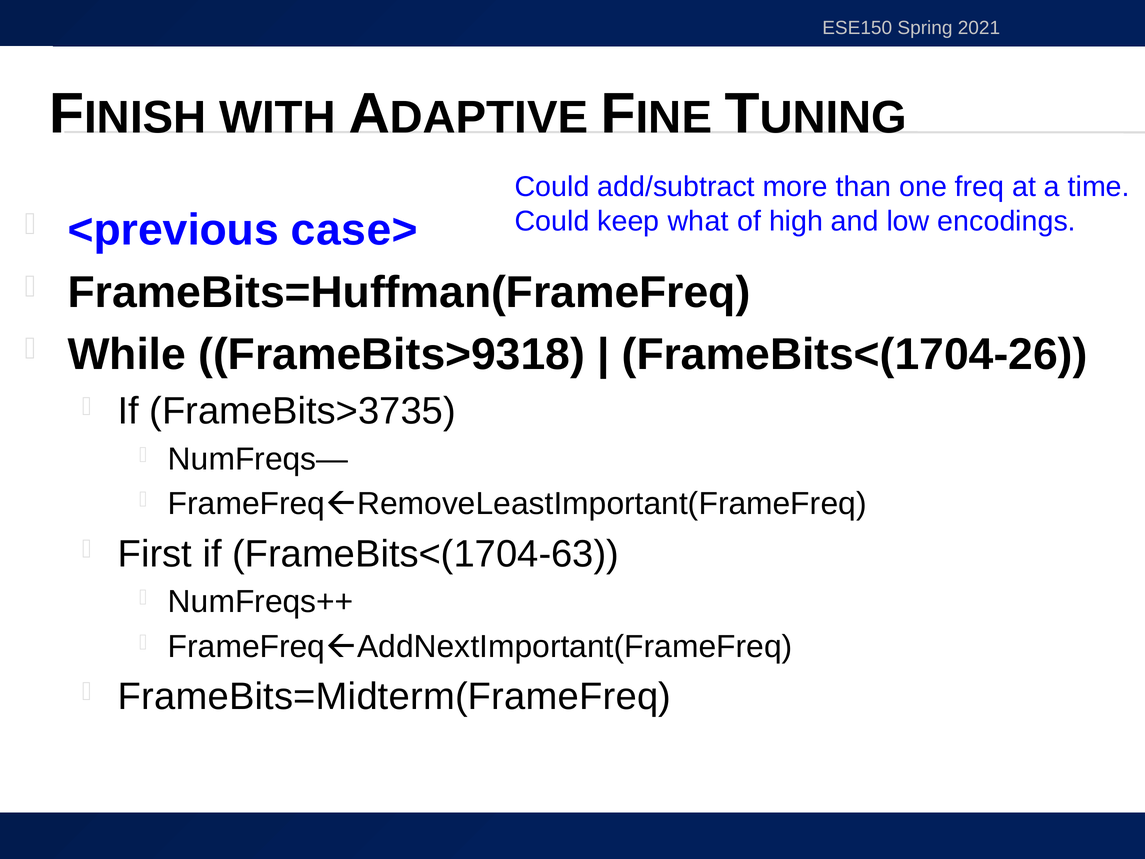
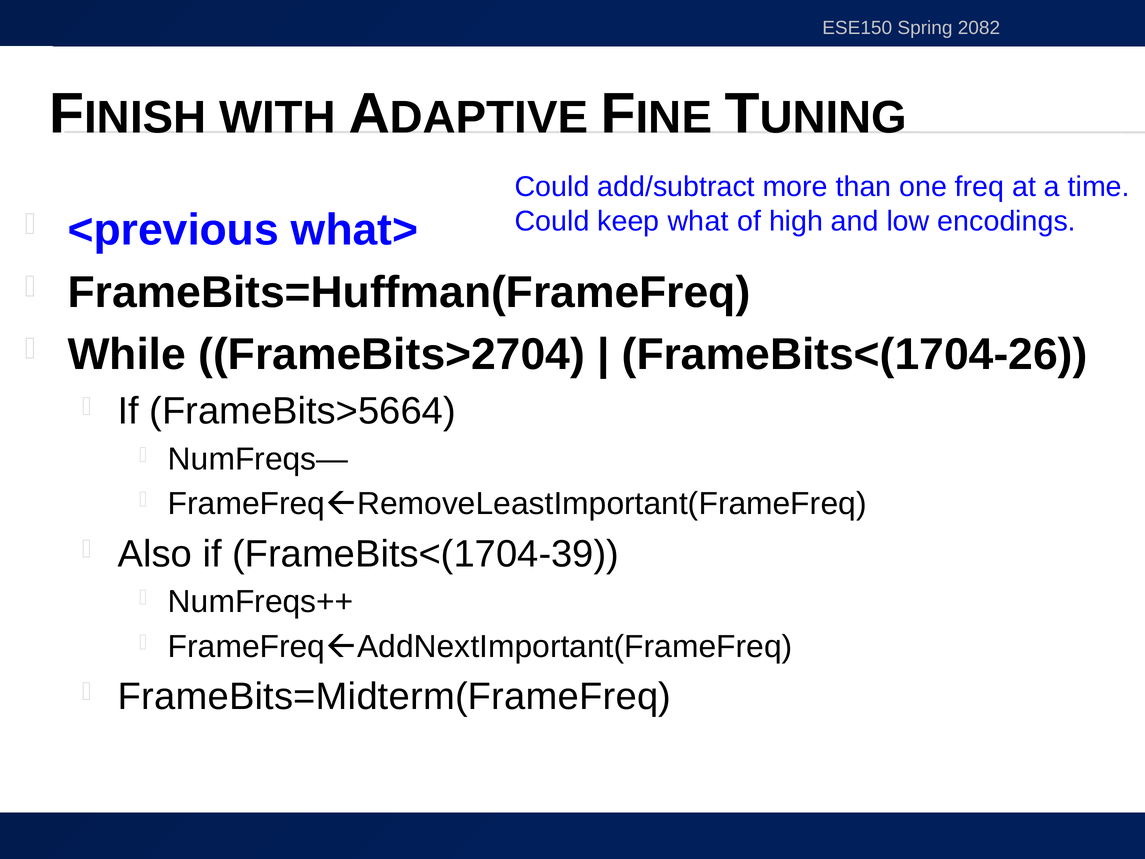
2021: 2021 -> 2082
case>: case> -> what>
FrameBits>9318: FrameBits>9318 -> FrameBits>2704
FrameBits>3735: FrameBits>3735 -> FrameBits>5664
First: First -> Also
FrameBits<(1704-63: FrameBits<(1704-63 -> FrameBits<(1704-39
